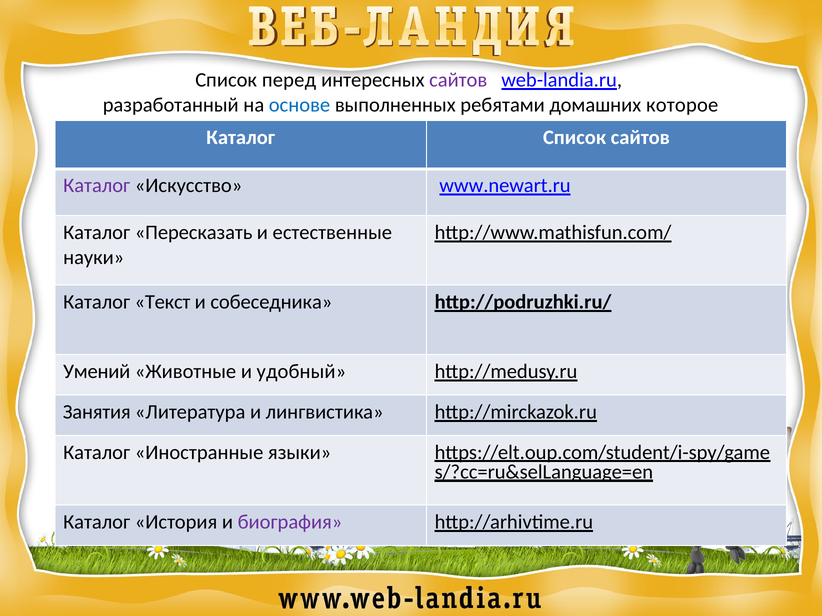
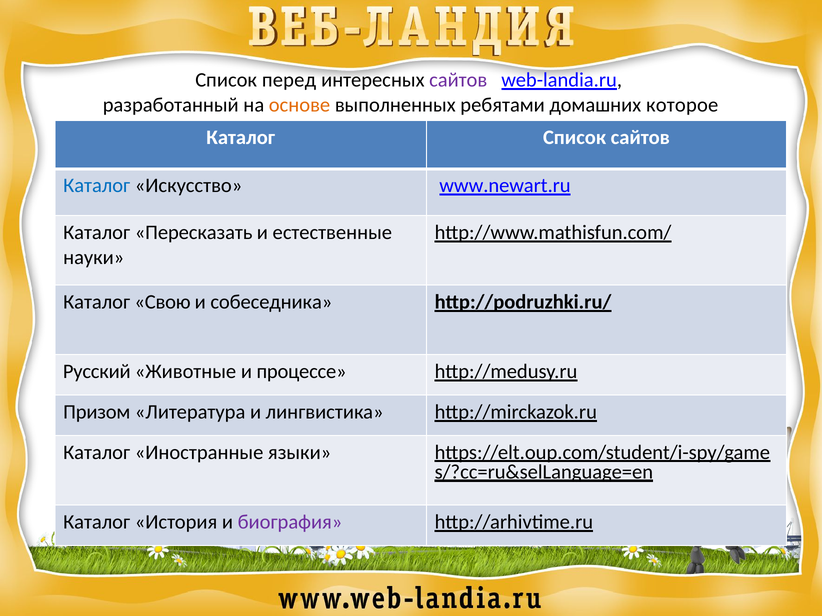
основе colour: blue -> orange
Каталог at (97, 186) colour: purple -> blue
Текст: Текст -> Свою
Умений: Умений -> Русский
удобный: удобный -> процессе
Занятия: Занятия -> Призом
